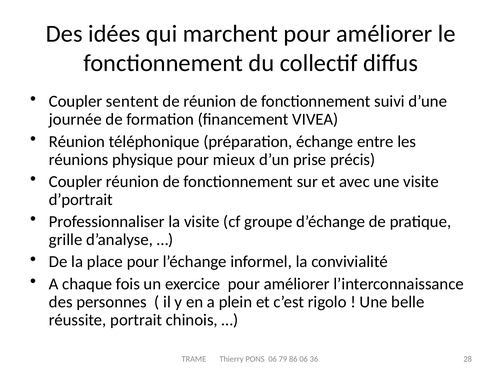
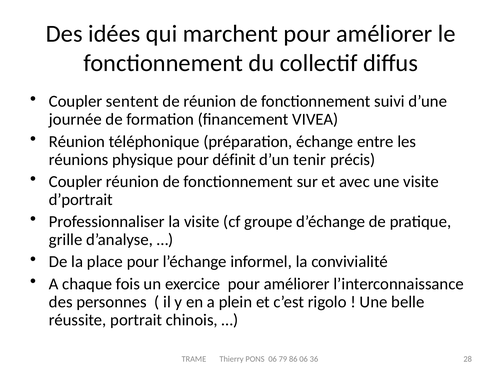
mieux: mieux -> définit
prise: prise -> tenir
